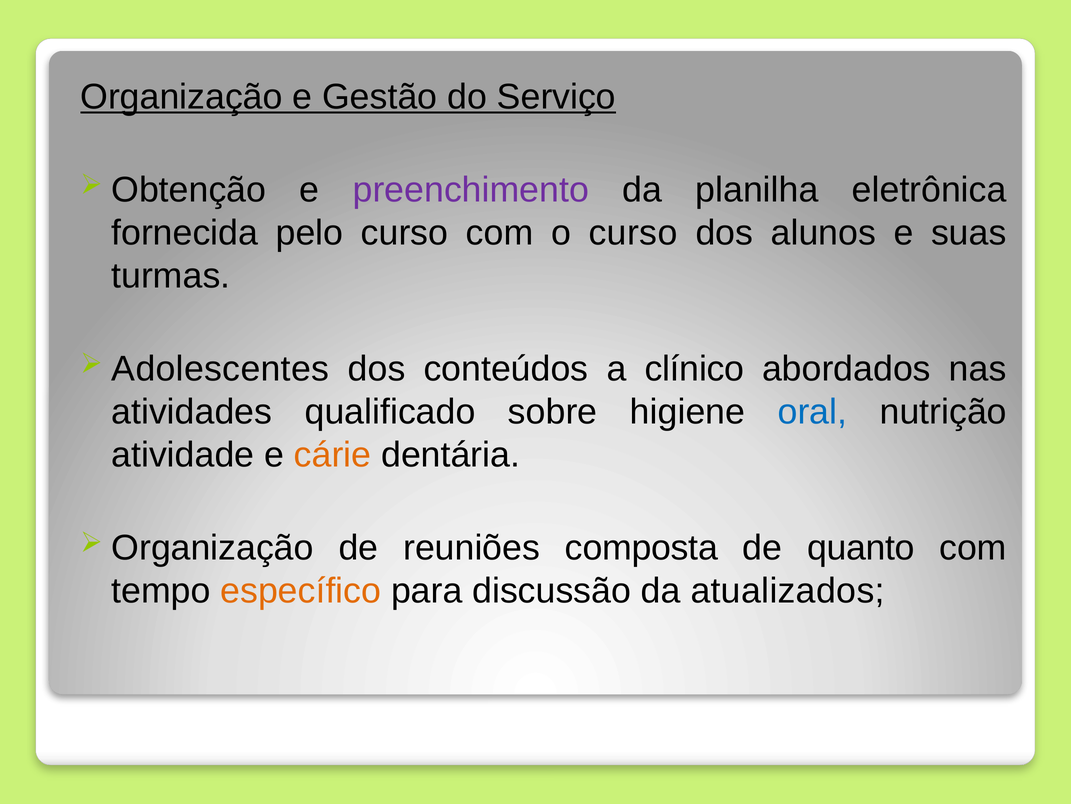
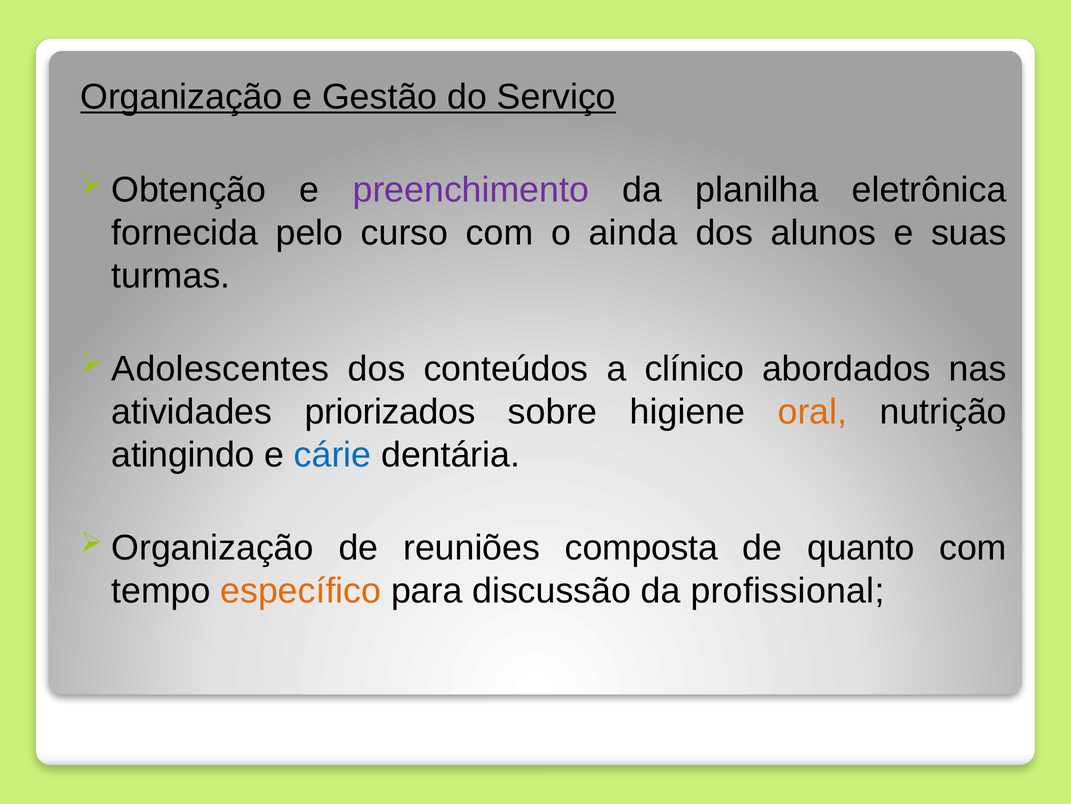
o curso: curso -> ainda
qualificado: qualificado -> priorizados
oral colour: blue -> orange
atividade: atividade -> atingindo
cárie colour: orange -> blue
atualizados: atualizados -> profissional
